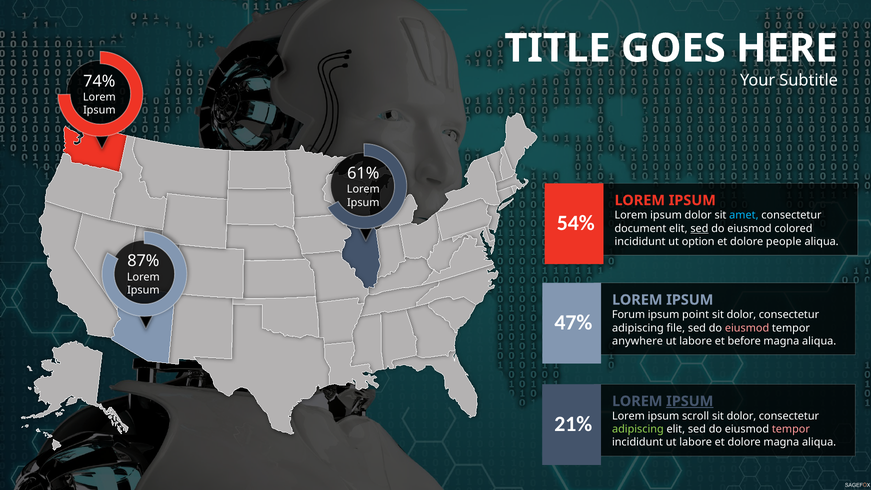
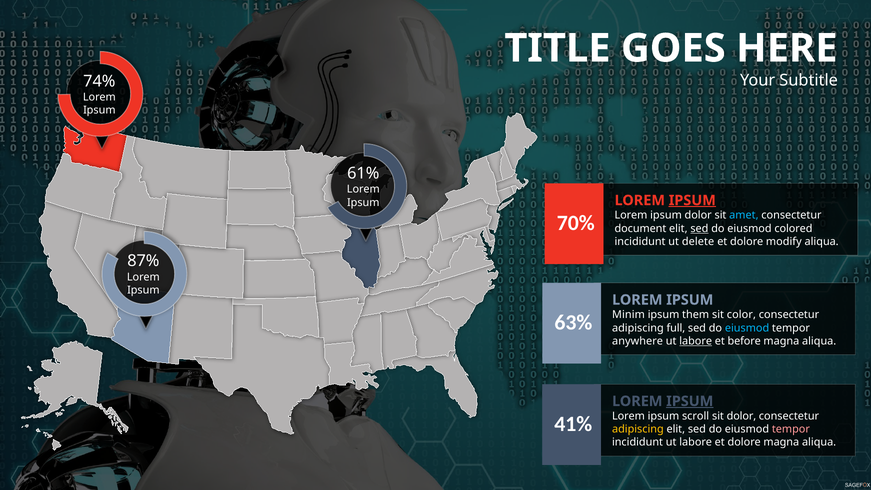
IPSUM at (692, 200) underline: none -> present
54%: 54% -> 70%
option: option -> delete
people: people -> modify
Forum: Forum -> Minim
point: point -> them
dolor at (741, 315): dolor -> color
47%: 47% -> 63%
file: file -> full
eiusmod at (747, 328) colour: pink -> light blue
labore at (696, 341) underline: none -> present
21%: 21% -> 41%
adipiscing at (638, 429) colour: light green -> yellow
